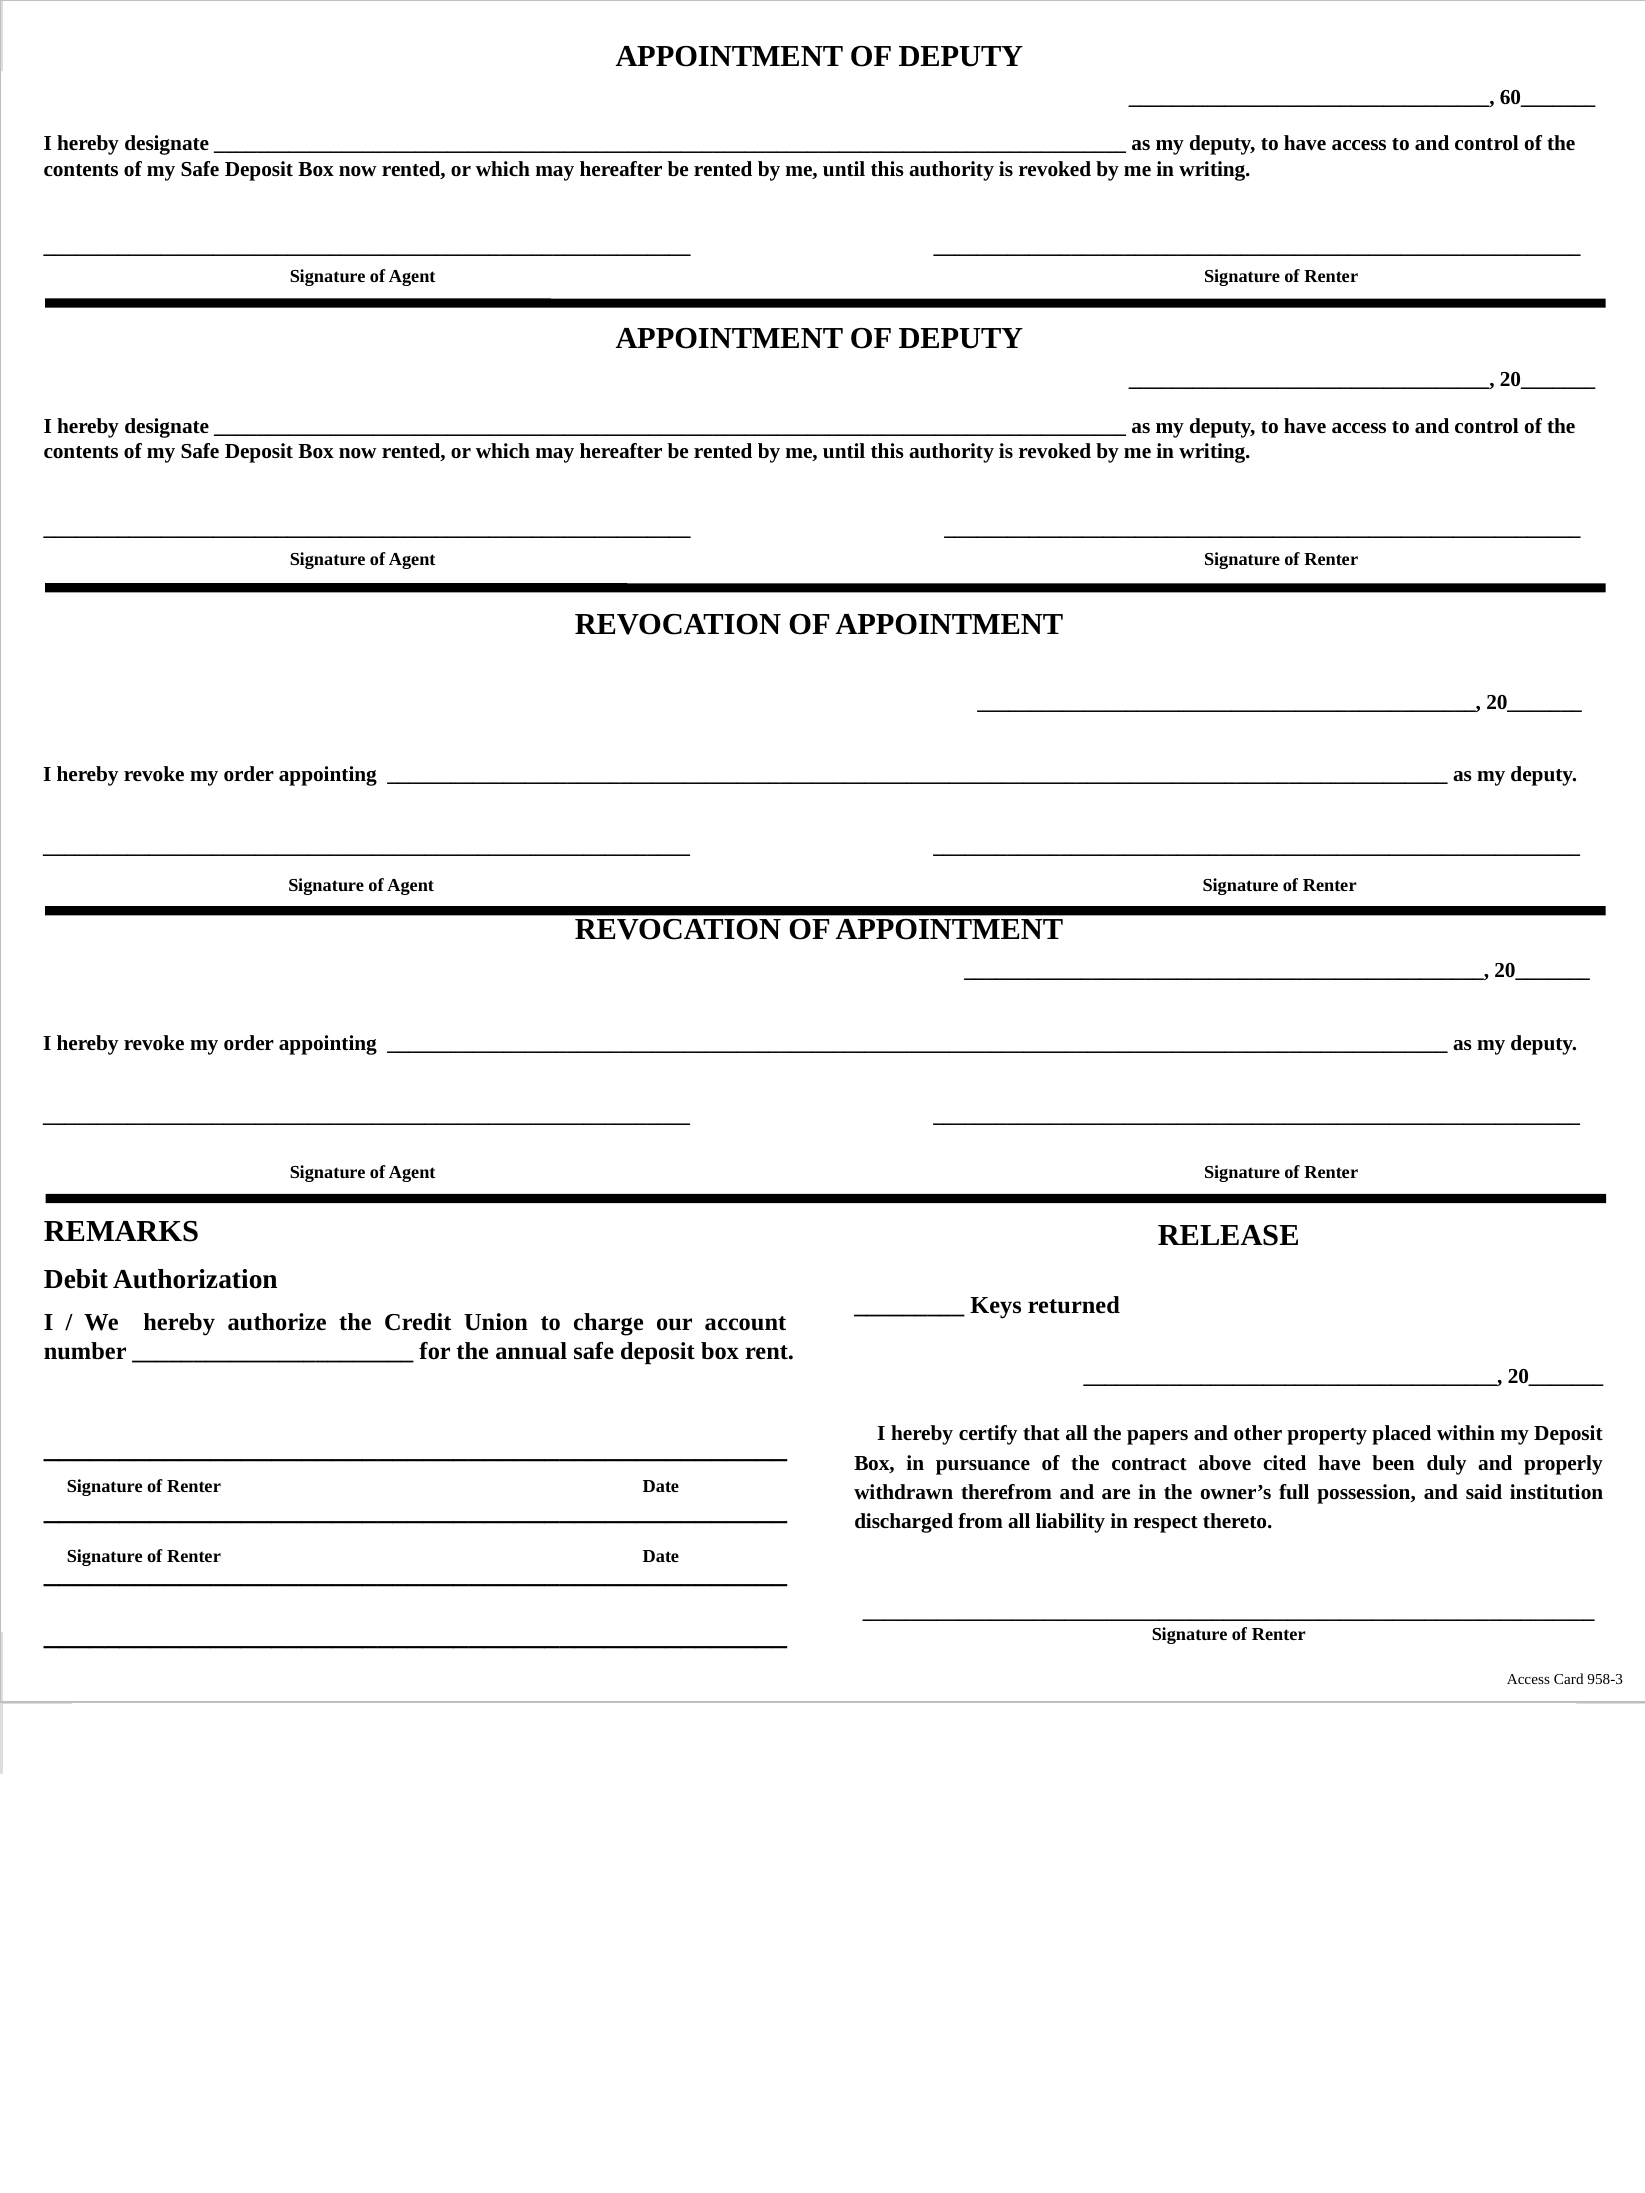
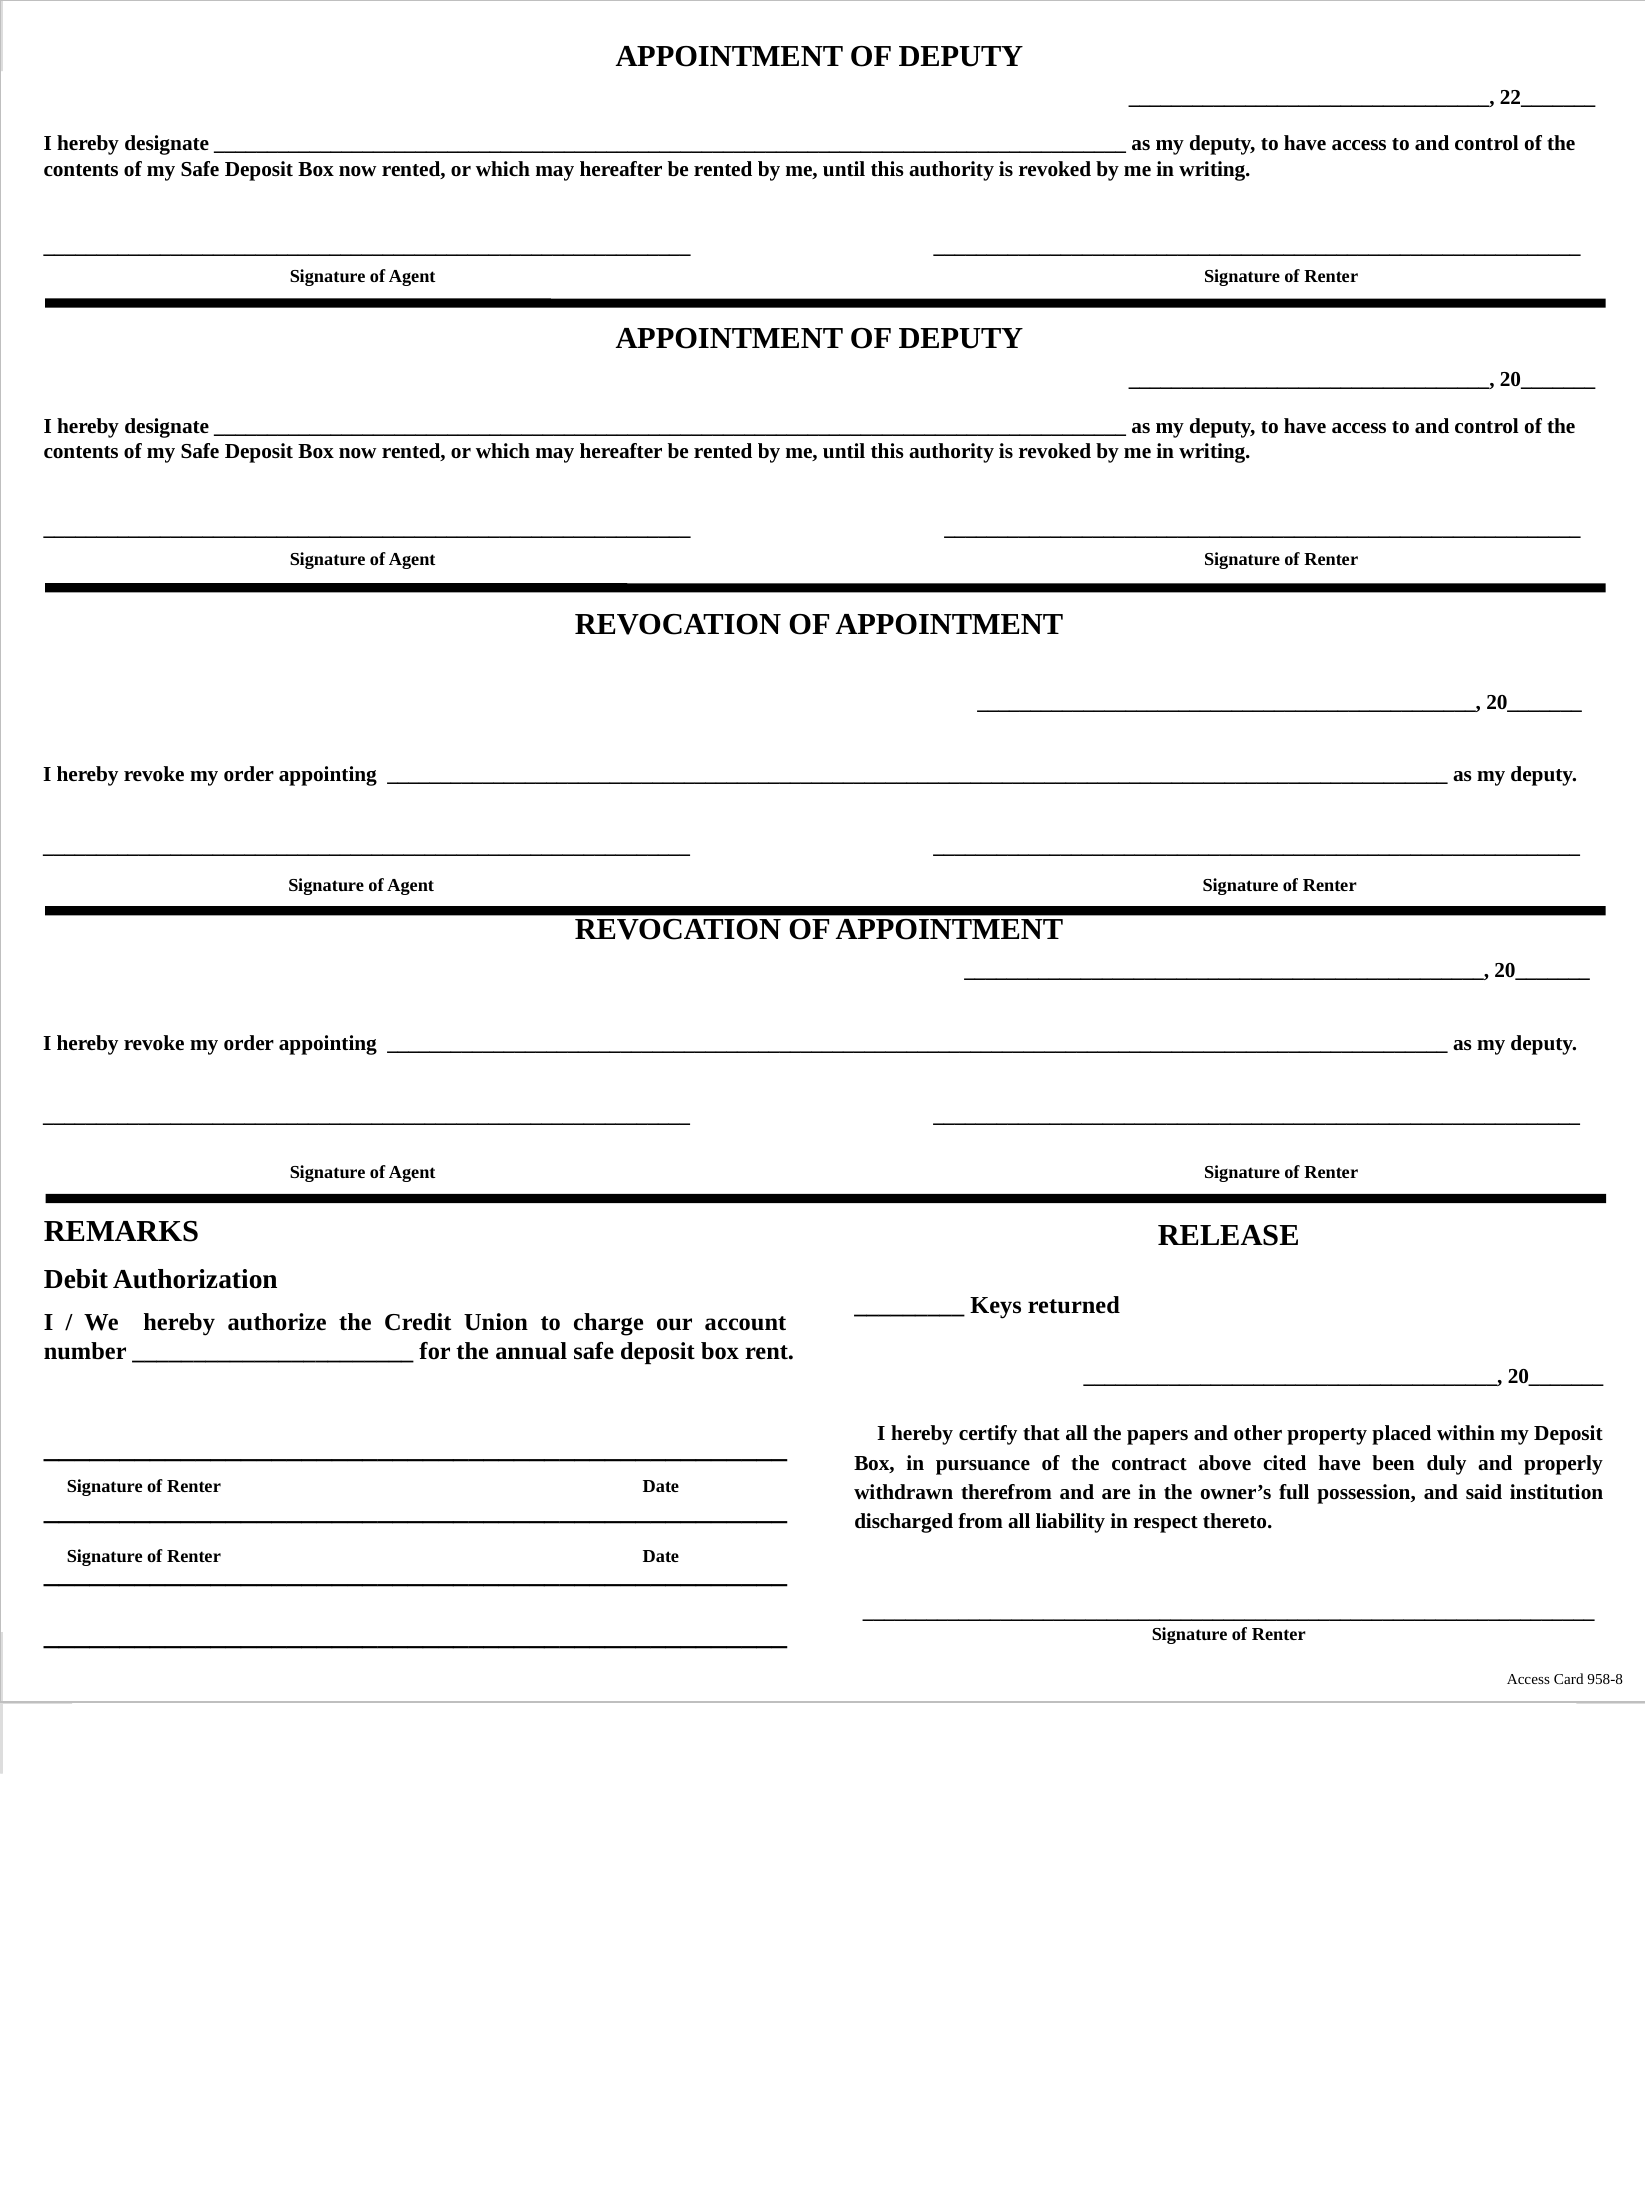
60_______: 60_______ -> 22_______
958-3: 958-3 -> 958-8
